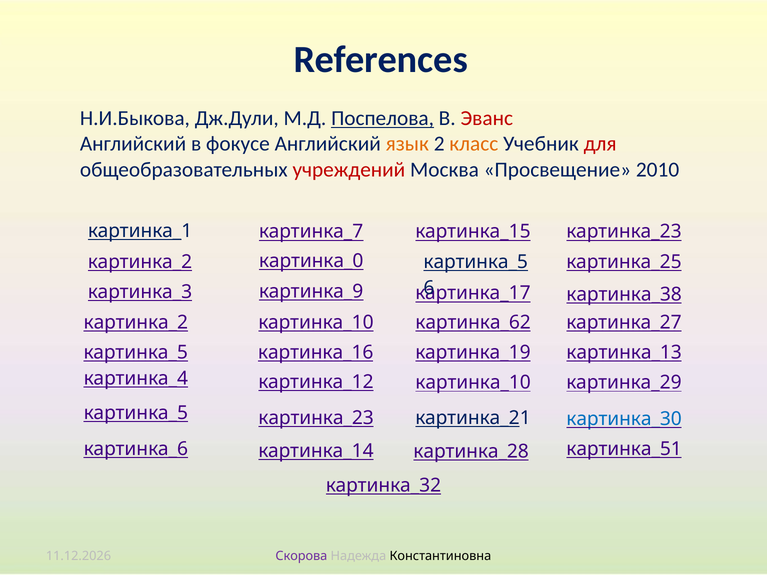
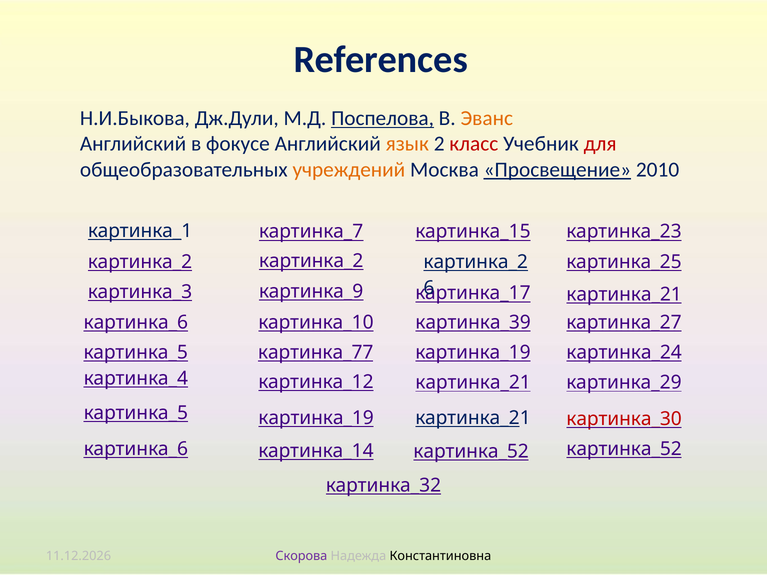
Эванс colour: red -> orange
класс colour: orange -> red
учреждений colour: red -> orange
Просвещение underline: none -> present
картинка_0 at (311, 261): картинка_0 -> картинка_2
картинка_5 at (476, 262): картинка_5 -> картинка_2
картинка_38 at (624, 294): картинка_38 -> картинка_21
картинка_2 at (136, 322): картинка_2 -> картинка_6
картинка_62: картинка_62 -> картинка_39
картинка_16: картинка_16 -> картинка_77
картинка_13: картинка_13 -> картинка_24
картинка_10 at (473, 383): картинка_10 -> картинка_21
картинка_23 at (316, 418): картинка_23 -> картинка_19
картинка_30 colour: blue -> red
картинка_51 at (624, 449): картинка_51 -> картинка_52
картинка_28 at (471, 451): картинка_28 -> картинка_52
